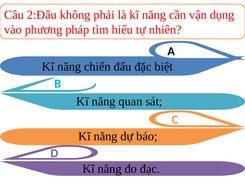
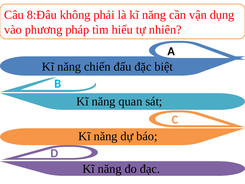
2:Đâu: 2:Đâu -> 8:Đâu
